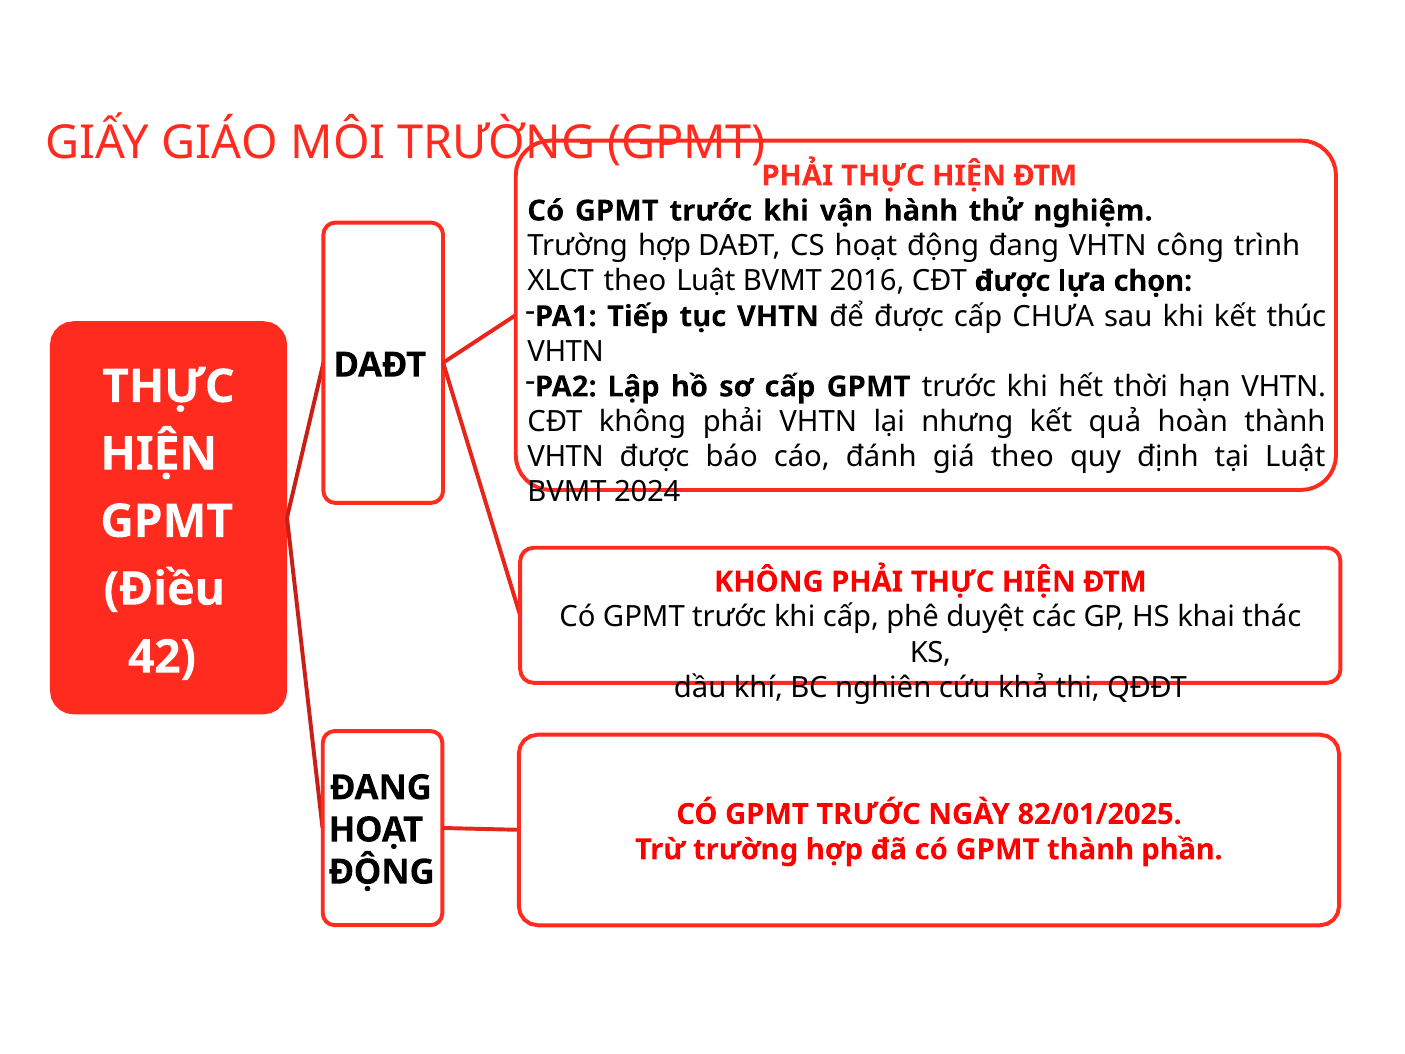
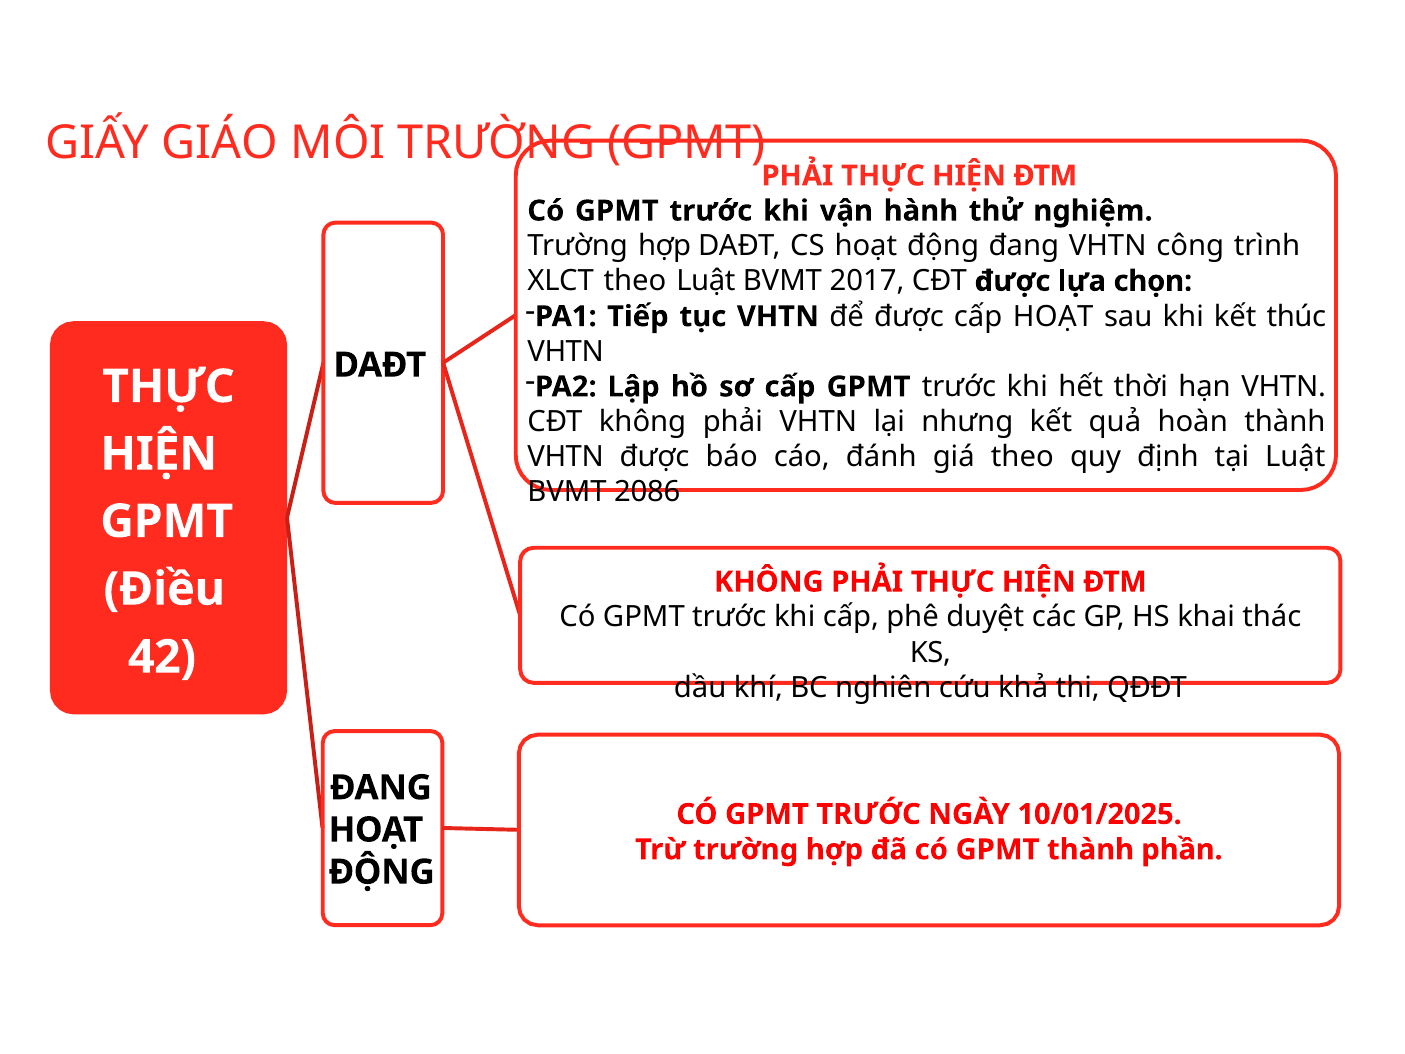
2016: 2016 -> 2017
cấp CHƯA: CHƯA -> HOẠT
2024: 2024 -> 2086
82/01/2025: 82/01/2025 -> 10/01/2025
